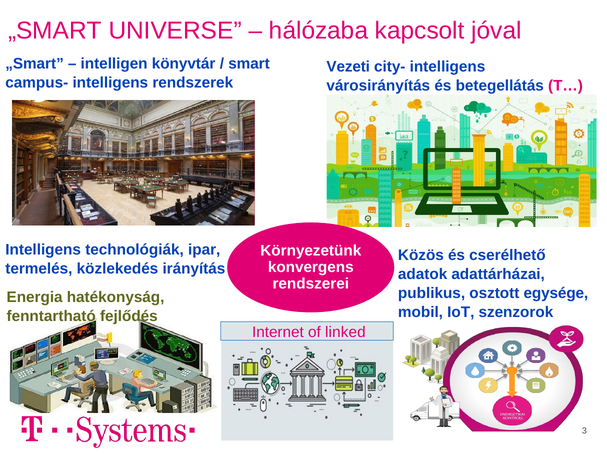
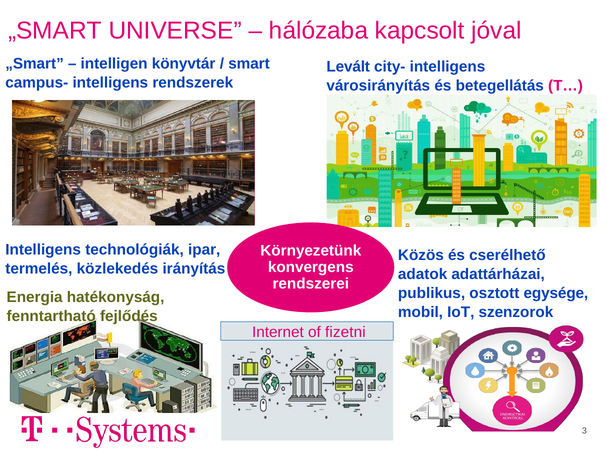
Vezeti: Vezeti -> Levált
linked: linked -> fizetni
